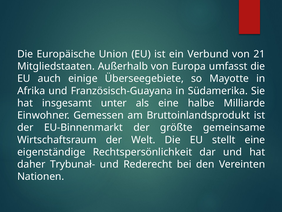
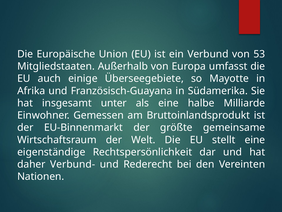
21: 21 -> 53
Trybunał-: Trybunał- -> Verbund-
